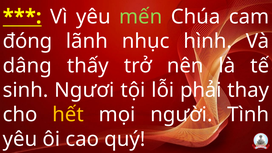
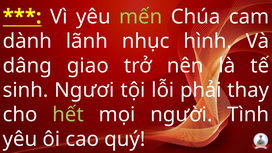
đóng: đóng -> dành
thấy: thấy -> giao
hết colour: yellow -> light green
